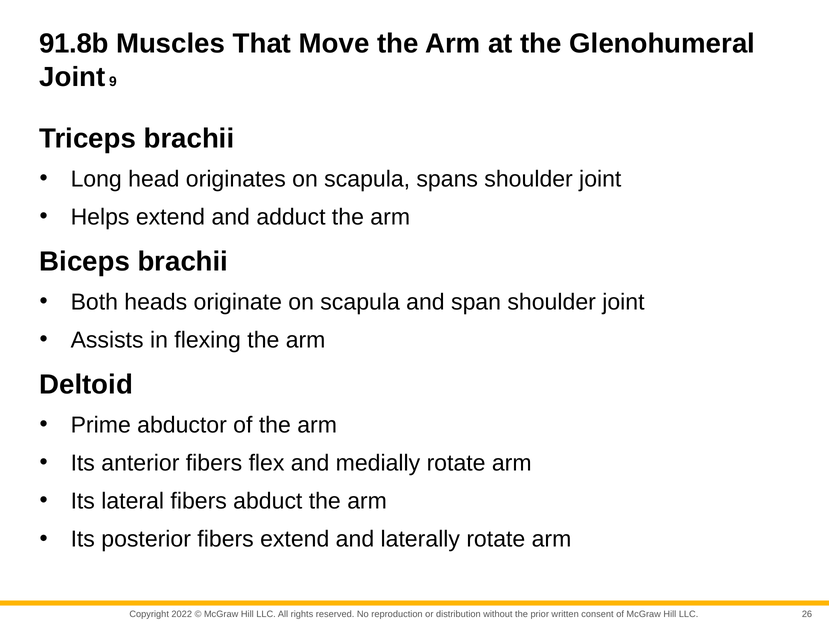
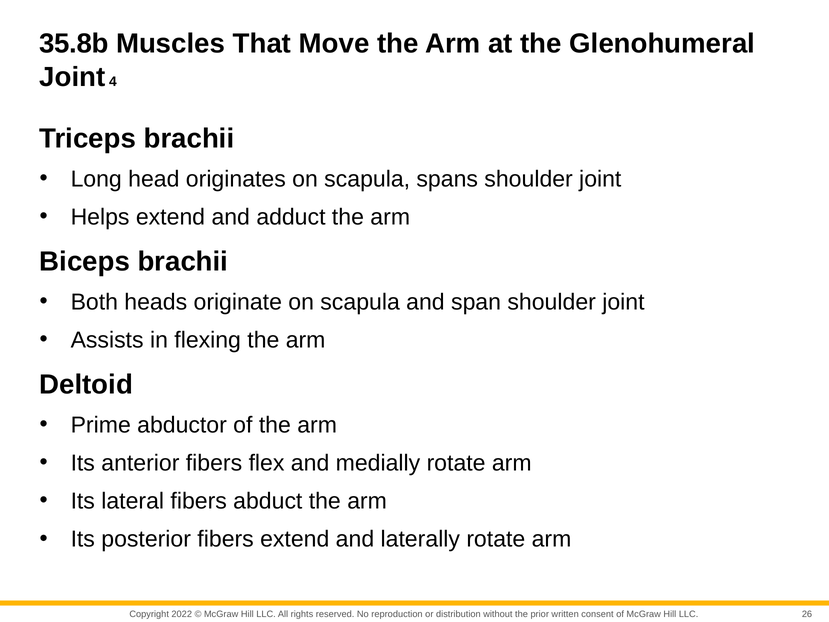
91.8b: 91.8b -> 35.8b
9: 9 -> 4
